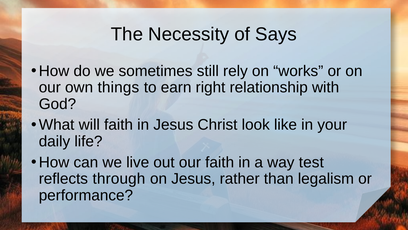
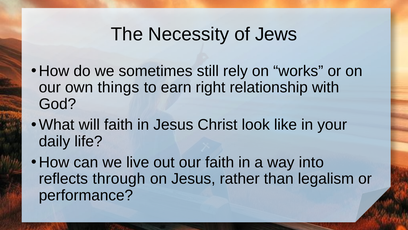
Says: Says -> Jews
test: test -> into
